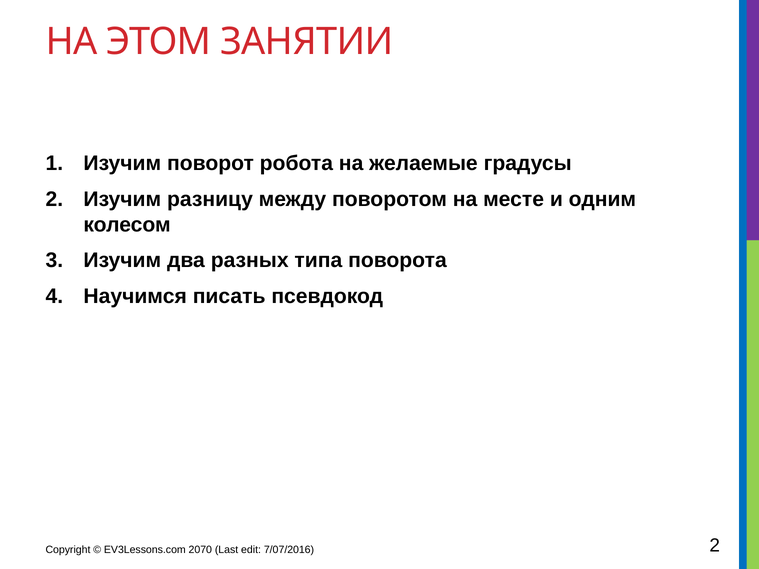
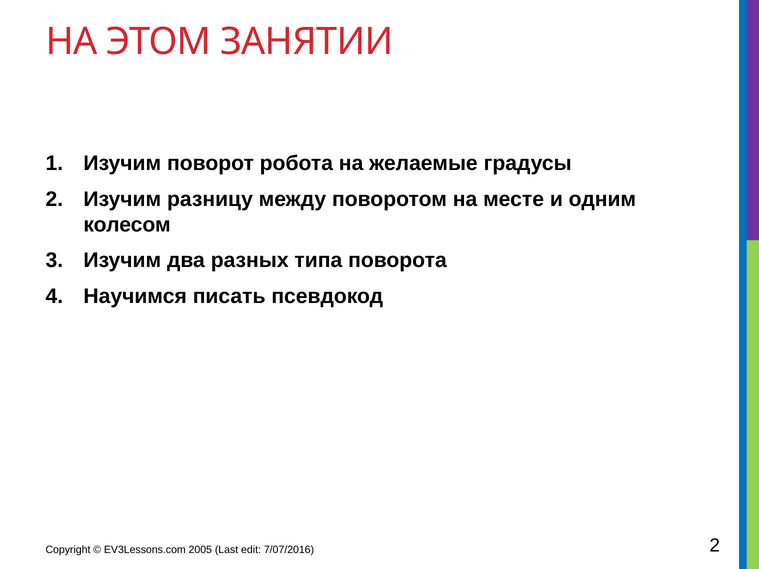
2070: 2070 -> 2005
